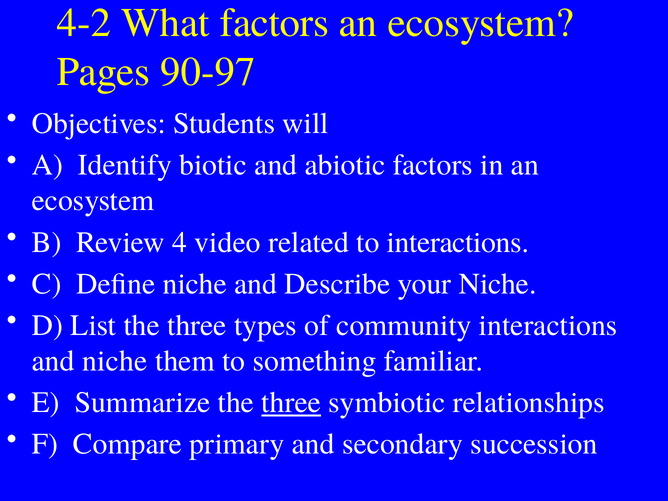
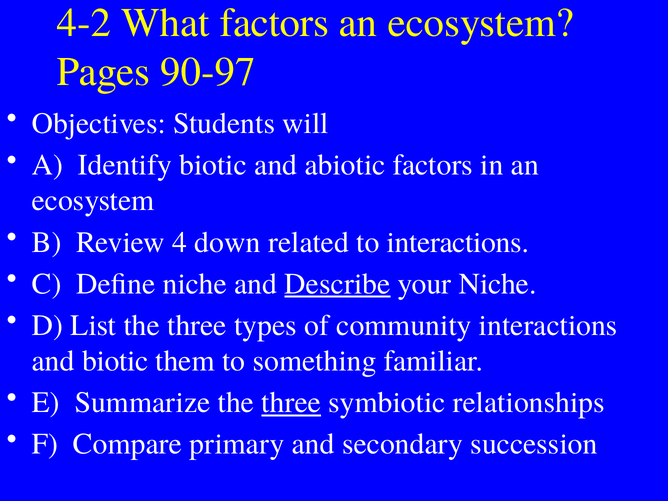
video: video -> down
Describe underline: none -> present
and niche: niche -> biotic
